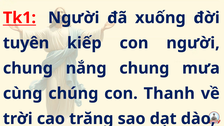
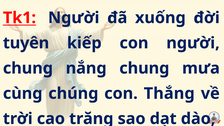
Thanh: Thanh -> Thắng
